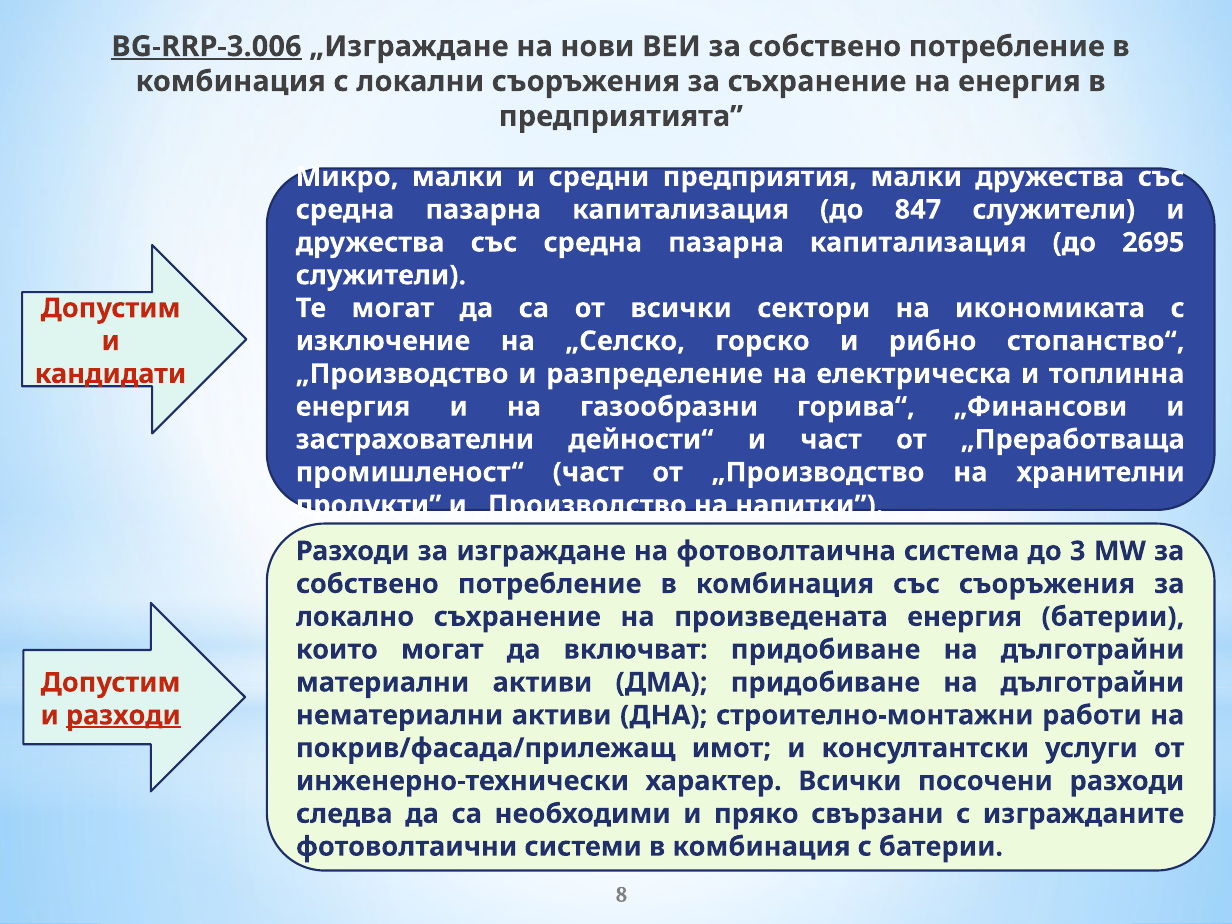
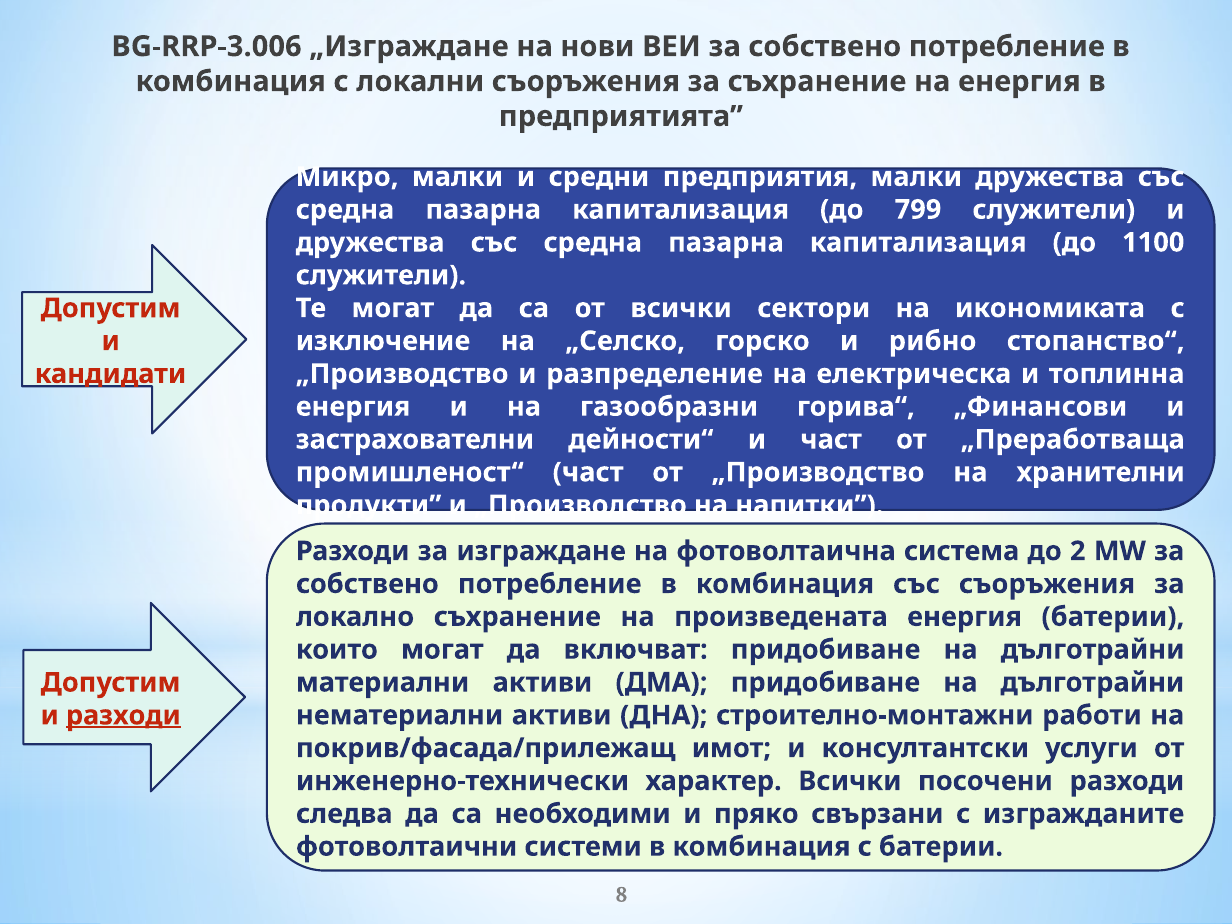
BG-RRP-3.006 underline: present -> none
847: 847 -> 799
2695: 2695 -> 1100
3: 3 -> 2
